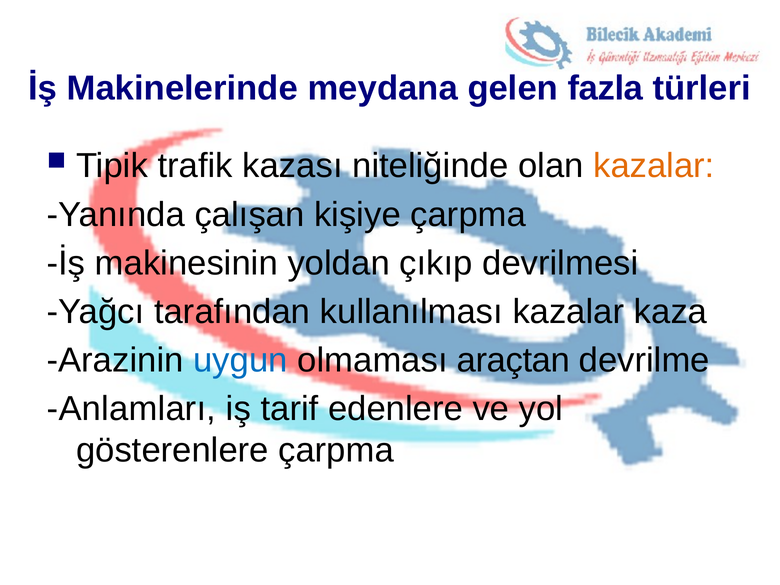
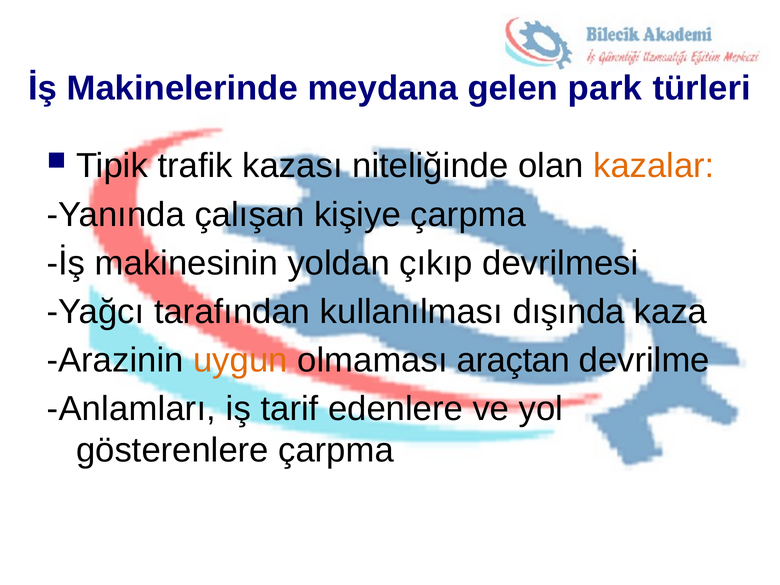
fazla: fazla -> park
kullanılması kazalar: kazalar -> dışında
uygun colour: blue -> orange
